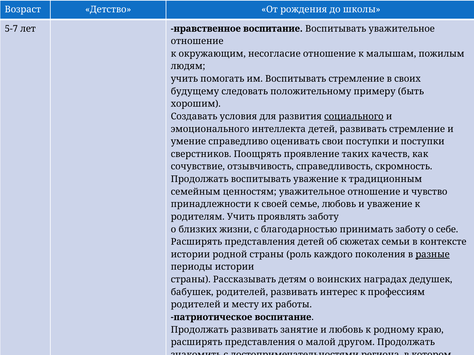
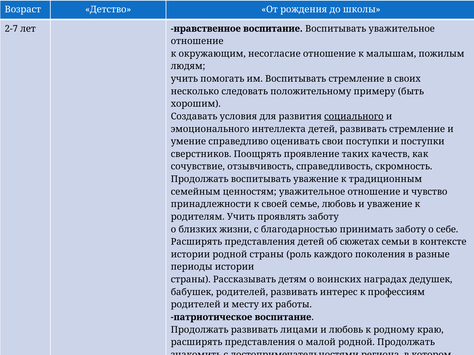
5-7: 5-7 -> 2-7
будущему: будущему -> несколько
разные underline: present -> none
занятие: занятие -> лицами
малой другом: другом -> родной
